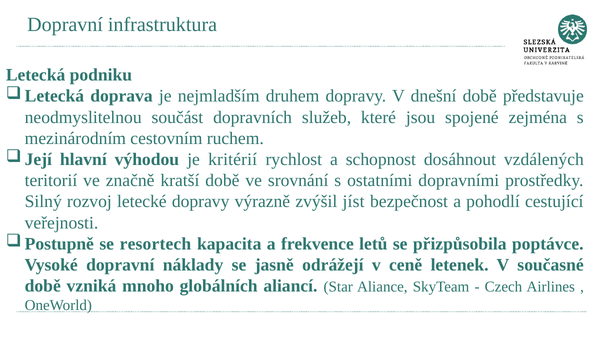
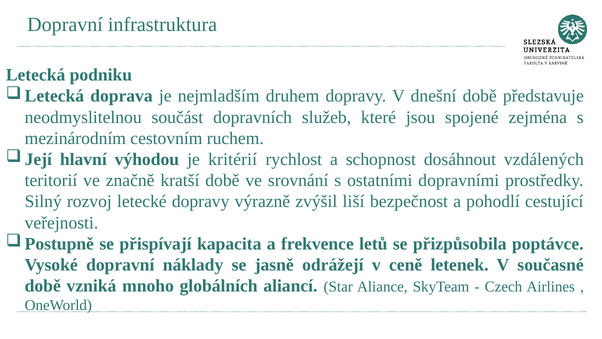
jíst: jíst -> liší
resortech: resortech -> přispívají
